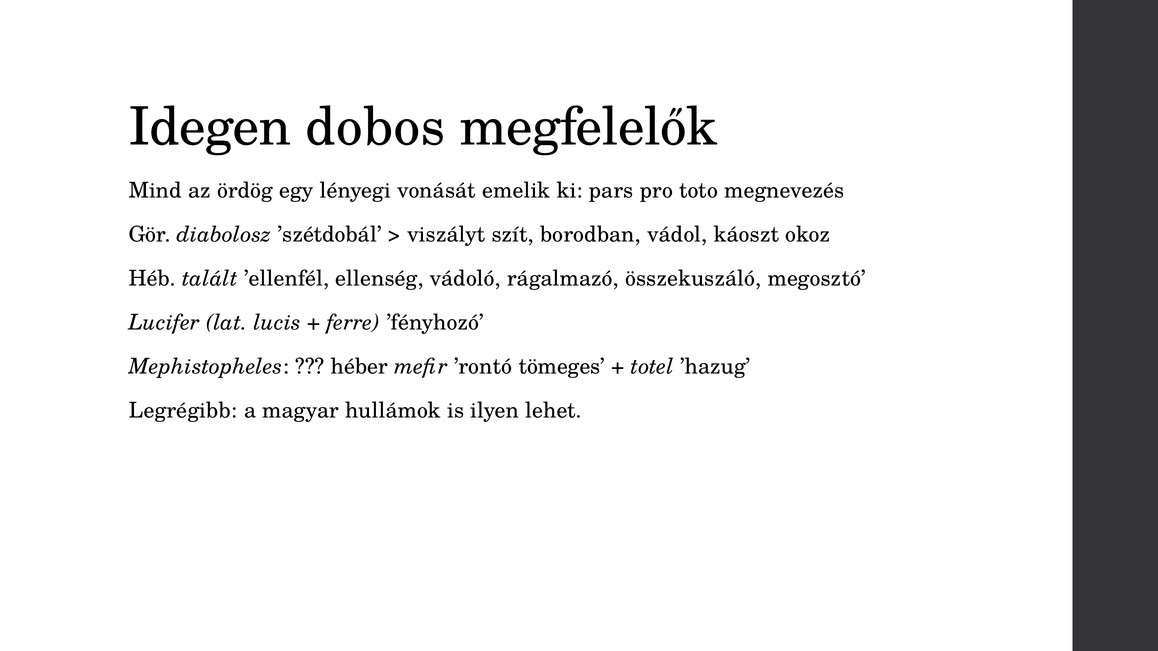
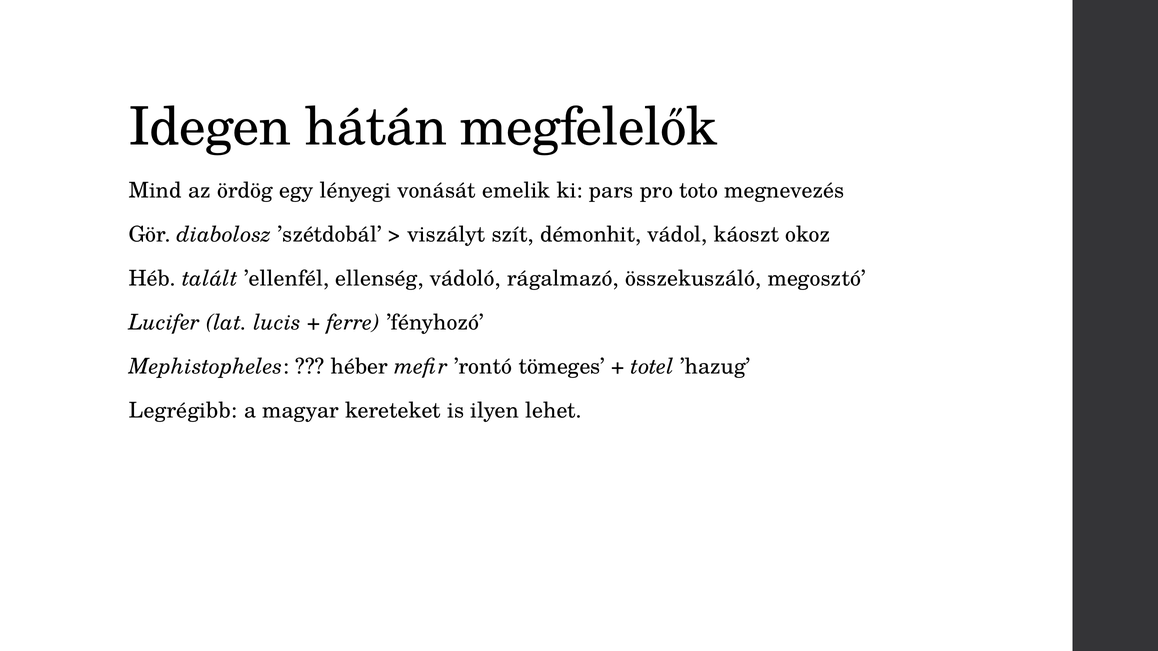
dobos: dobos -> hátán
borodban: borodban -> démonhit
hullámok: hullámok -> kereteket
